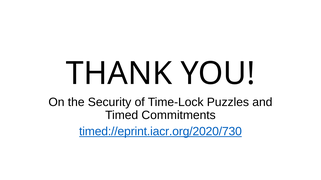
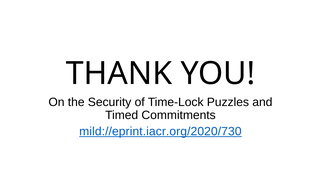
timed://eprint.iacr.org/2020/730: timed://eprint.iacr.org/2020/730 -> mild://eprint.iacr.org/2020/730
